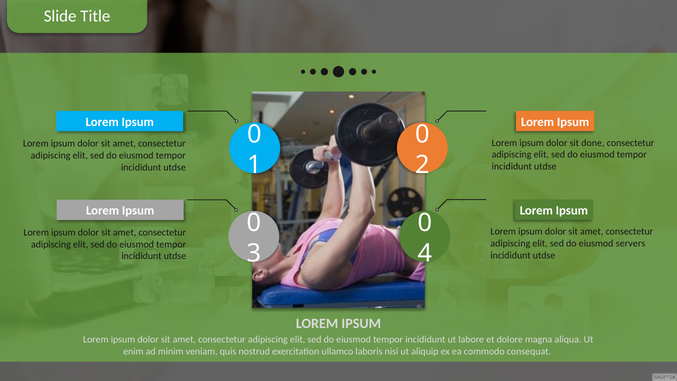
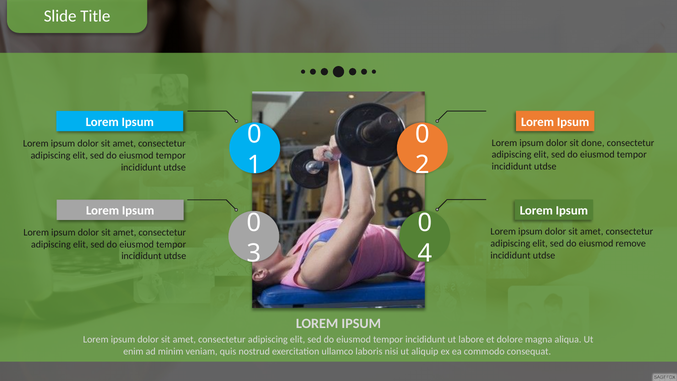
servers: servers -> remove
